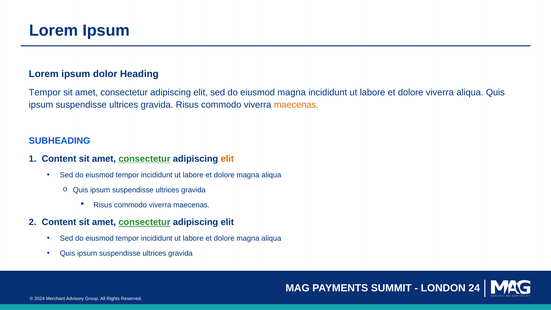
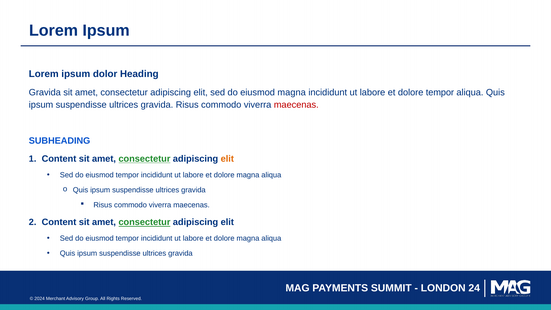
Tempor at (45, 92): Tempor -> Gravida
dolore viverra: viverra -> tempor
maecenas at (296, 105) colour: orange -> red
